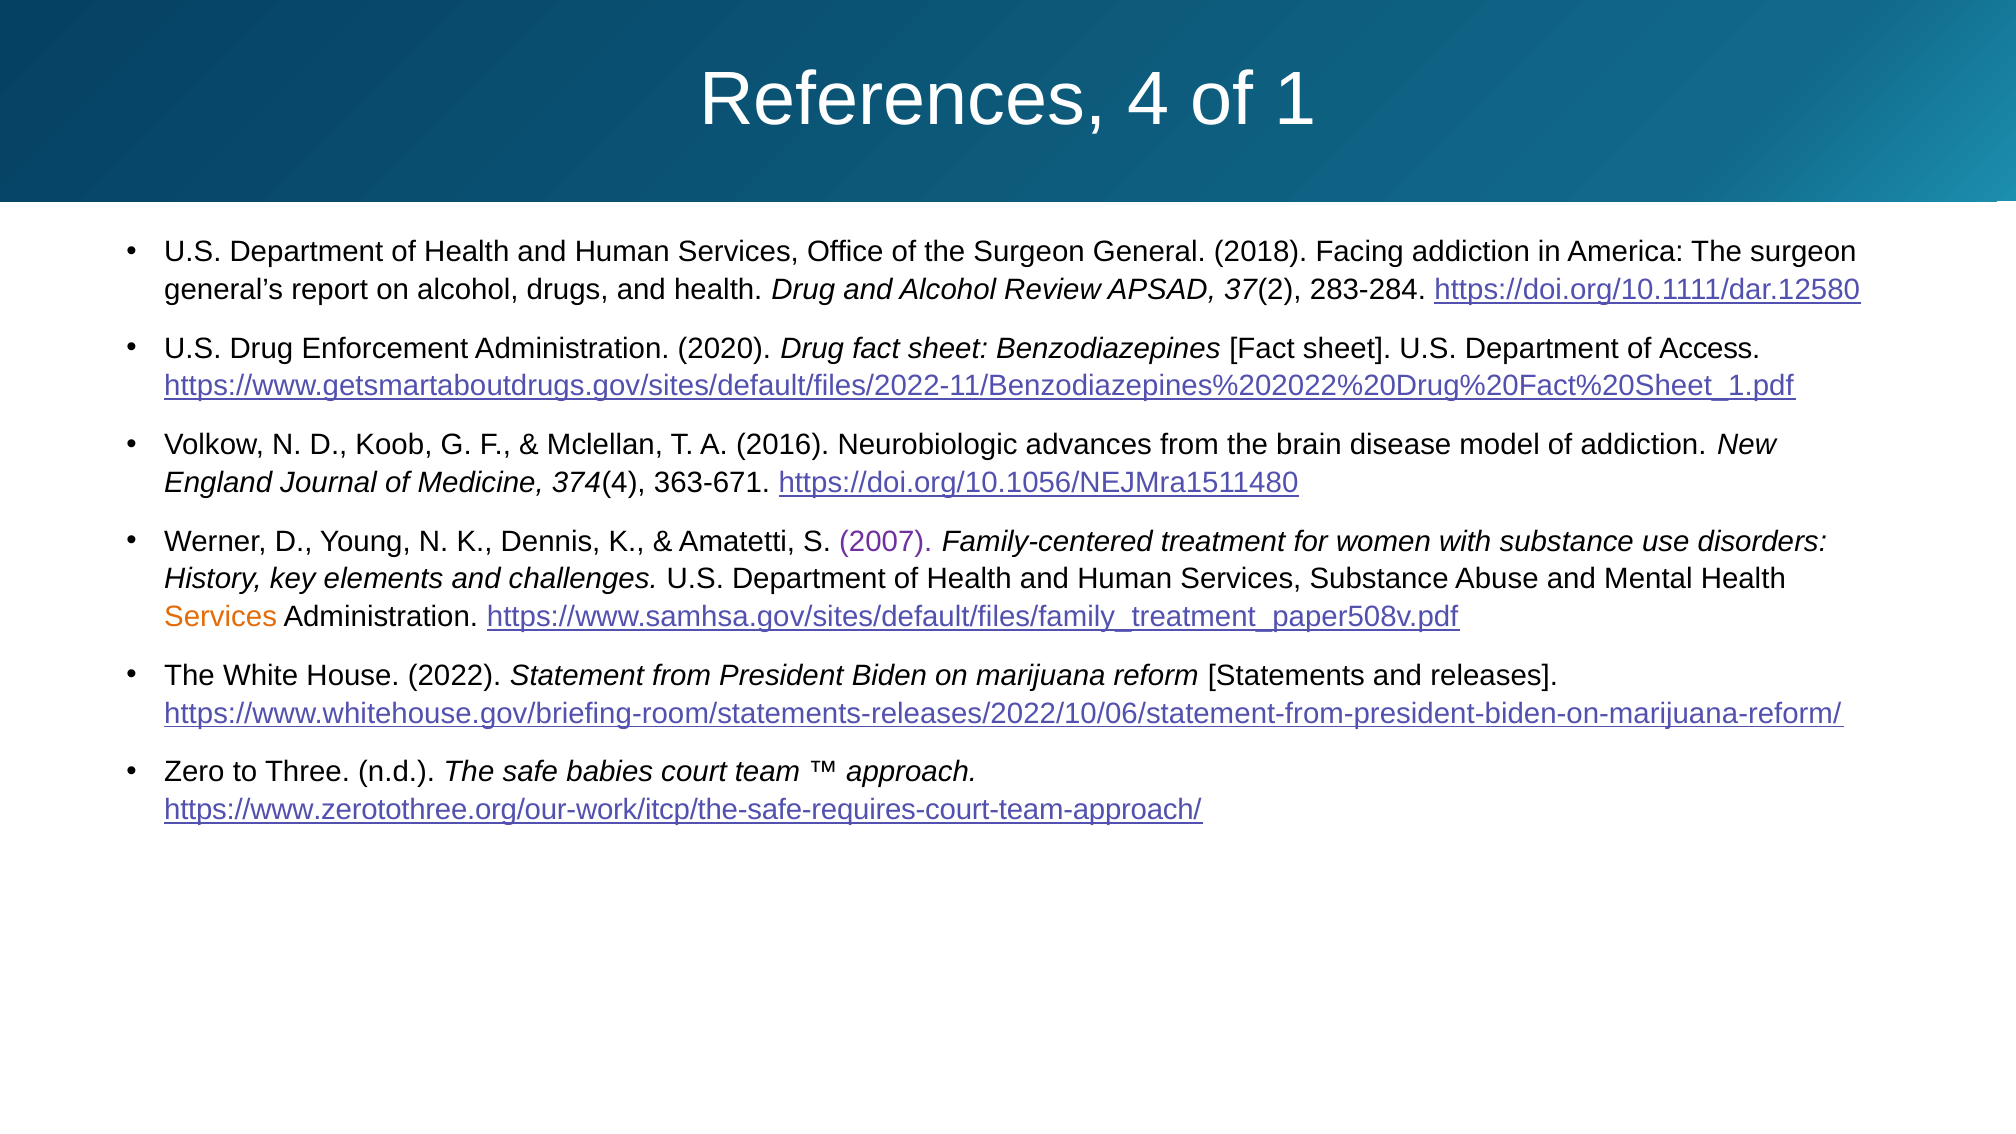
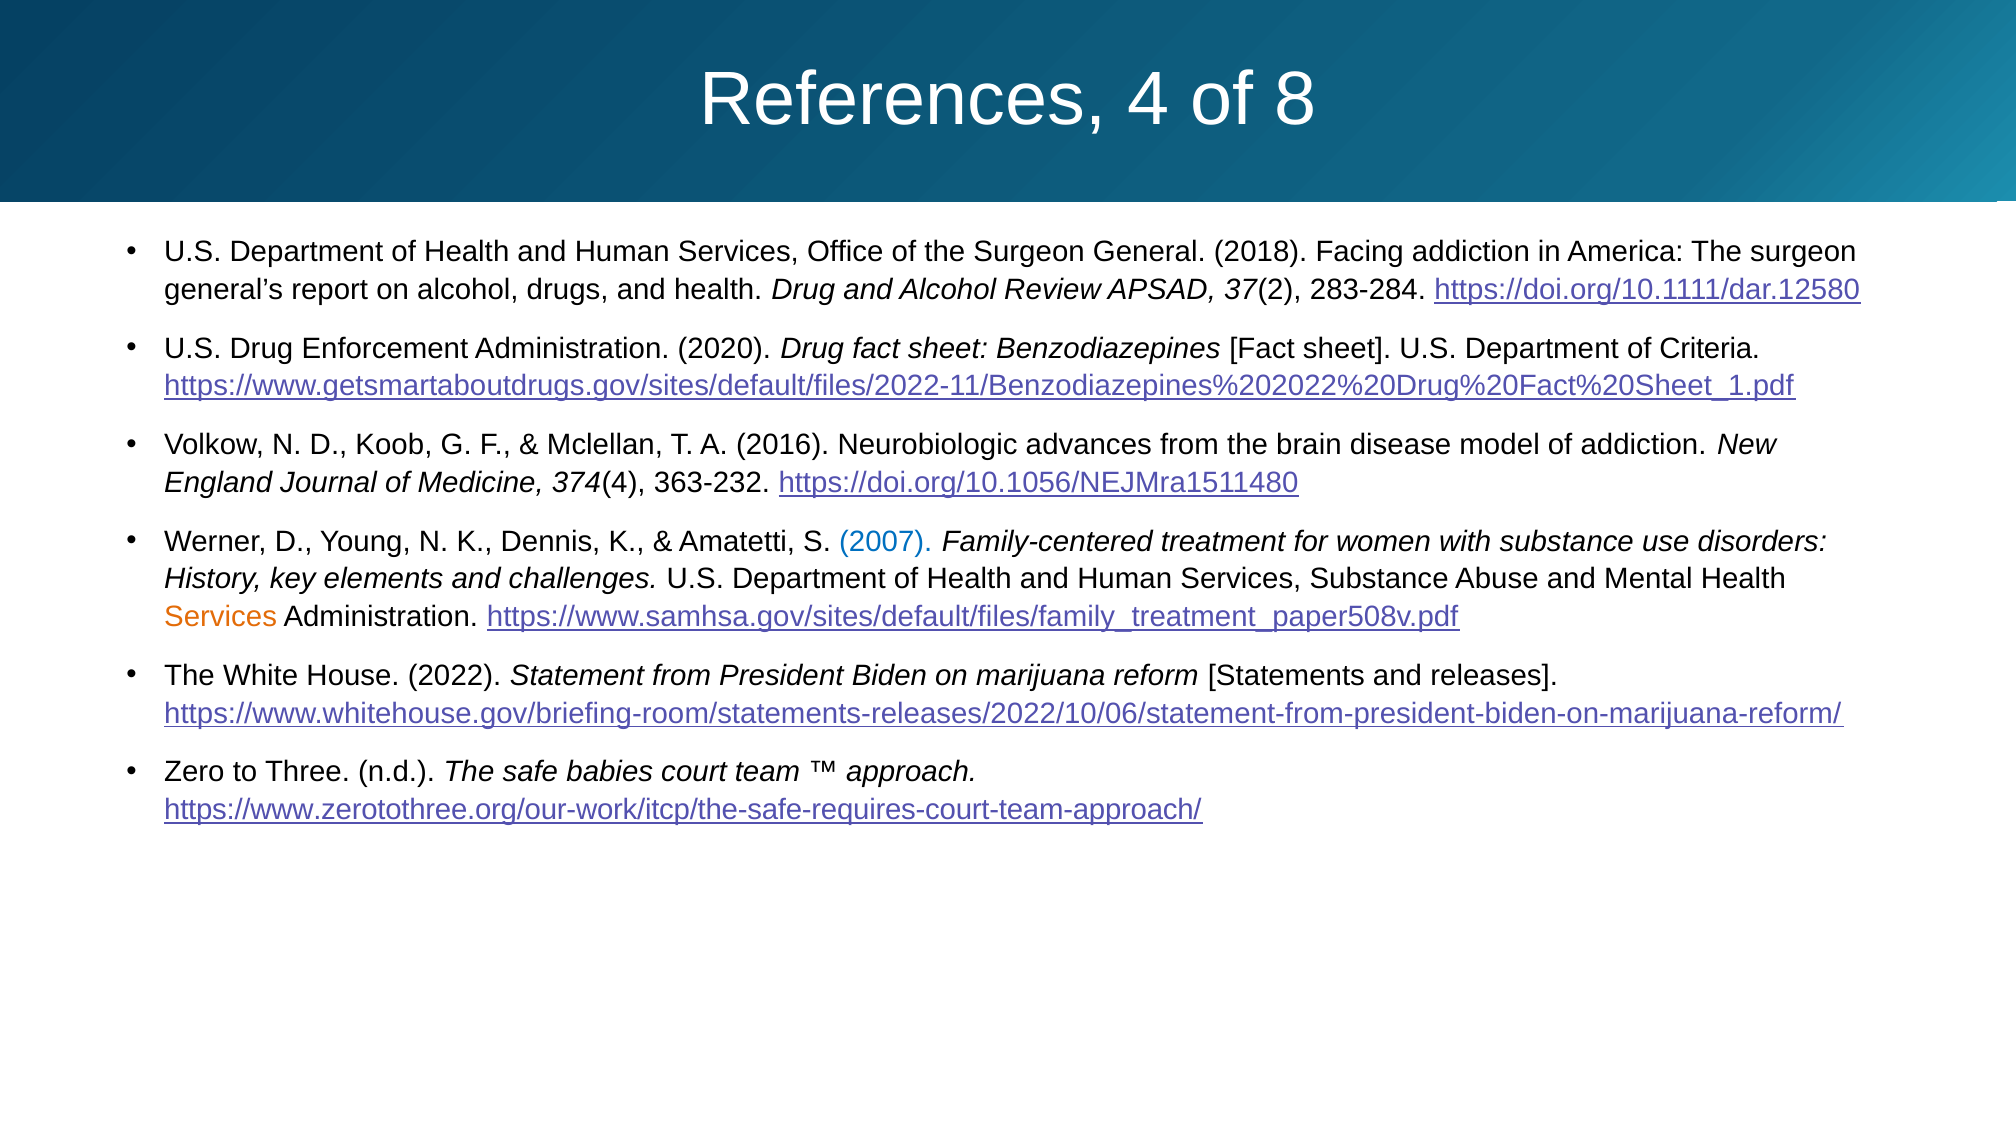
1: 1 -> 8
Access: Access -> Criteria
363-671: 363-671 -> 363-232
2007 colour: purple -> blue
